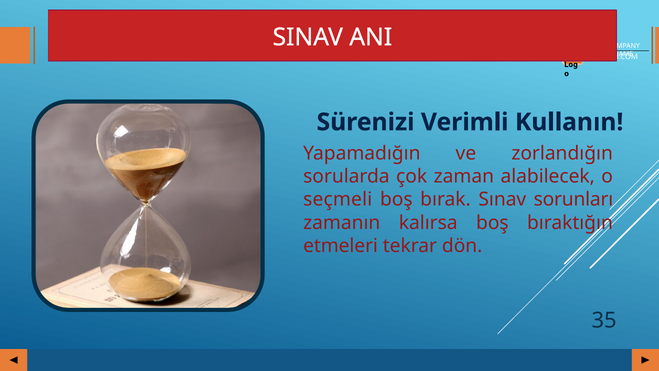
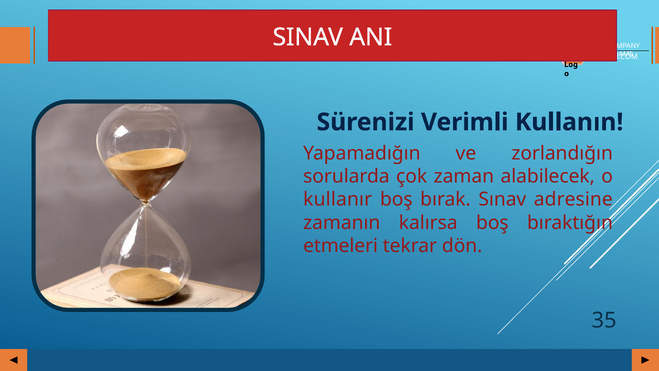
seçmeli: seçmeli -> kullanır
sorunları: sorunları -> adresine
